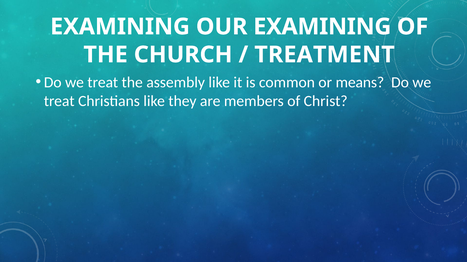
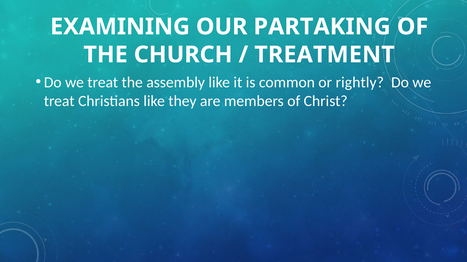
OUR EXAMINING: EXAMINING -> PARTAKING
means: means -> rightly
